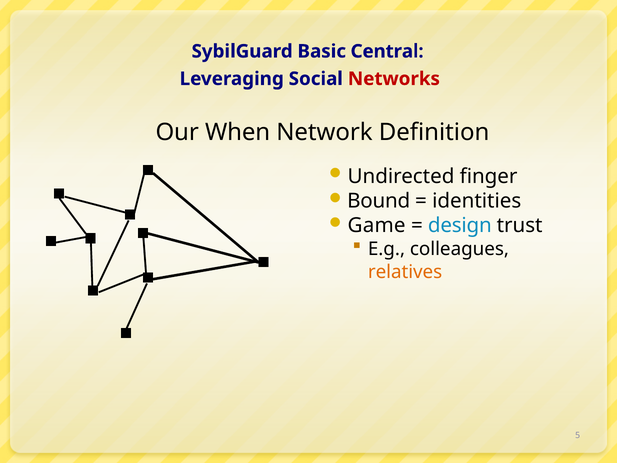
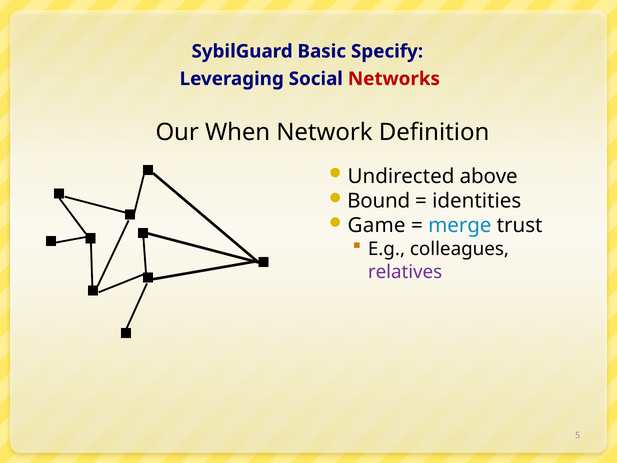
Central: Central -> Specify
finger: finger -> above
design: design -> merge
relatives colour: orange -> purple
